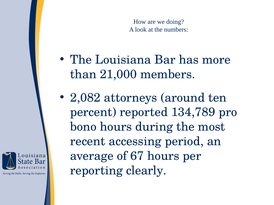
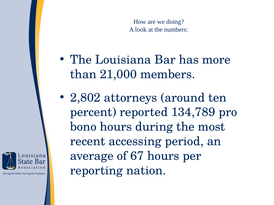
2,082: 2,082 -> 2,802
clearly: clearly -> nation
